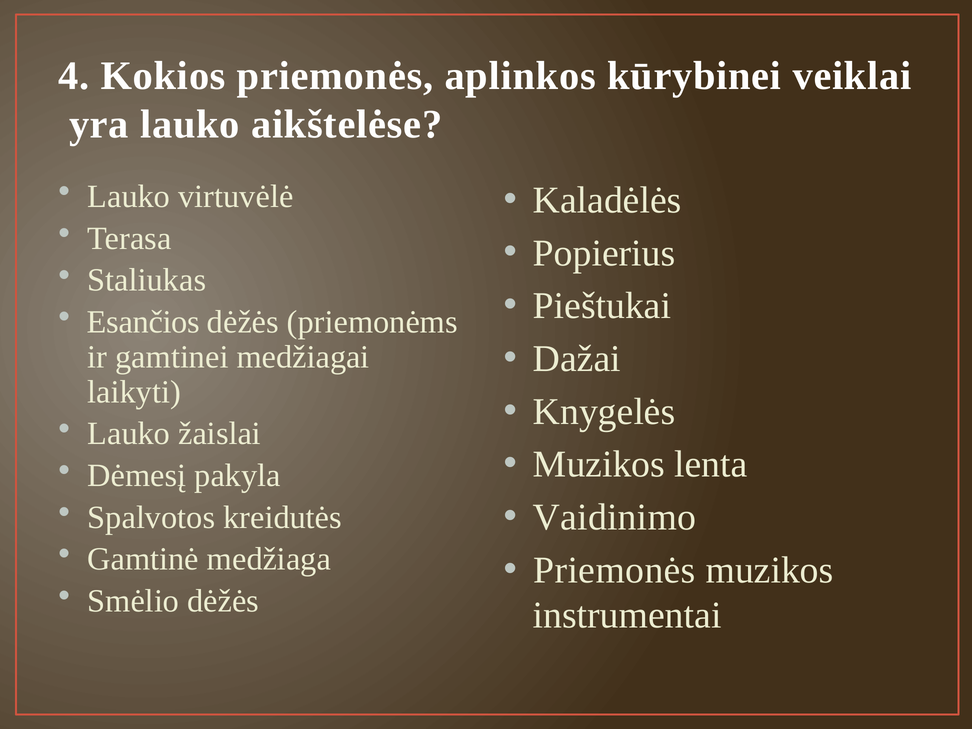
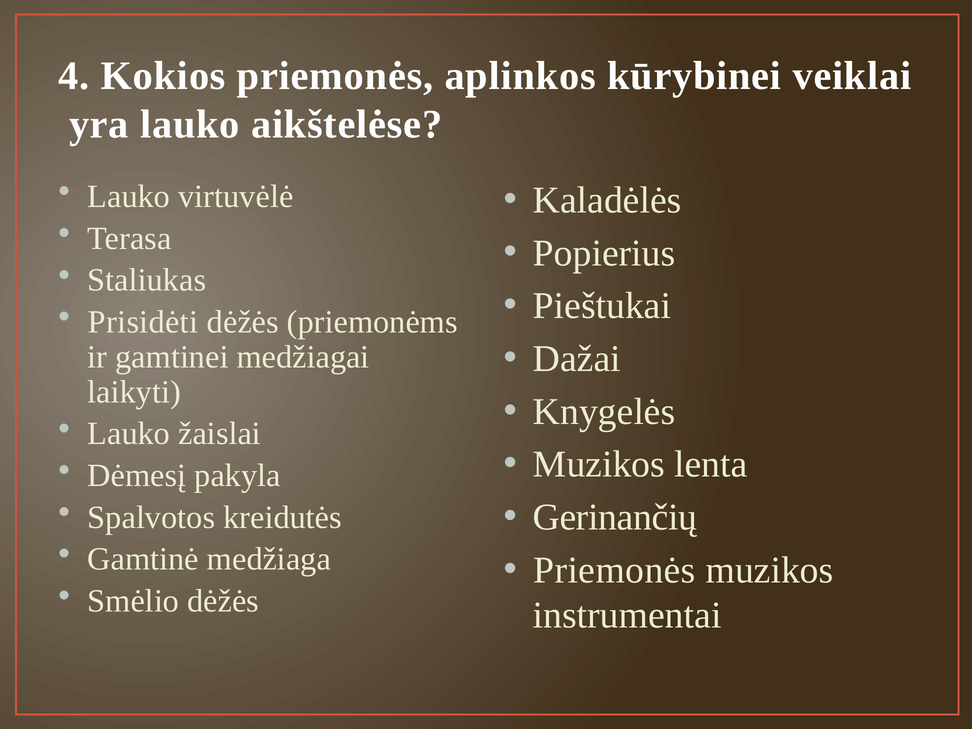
Esančios: Esančios -> Prisidėti
Vaidinimo: Vaidinimo -> Gerinančių
